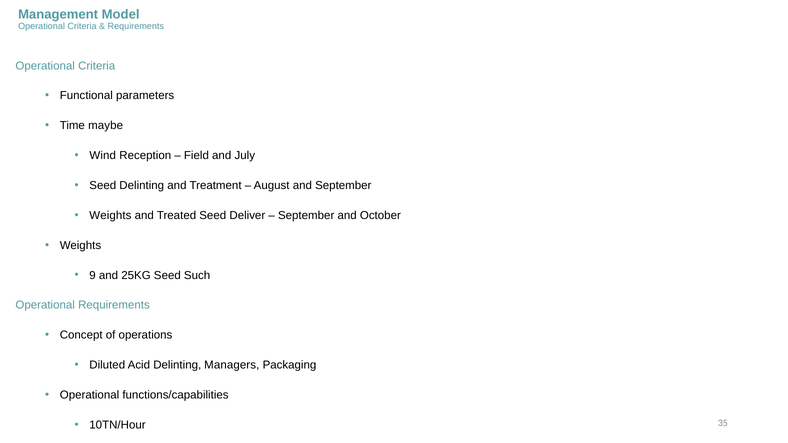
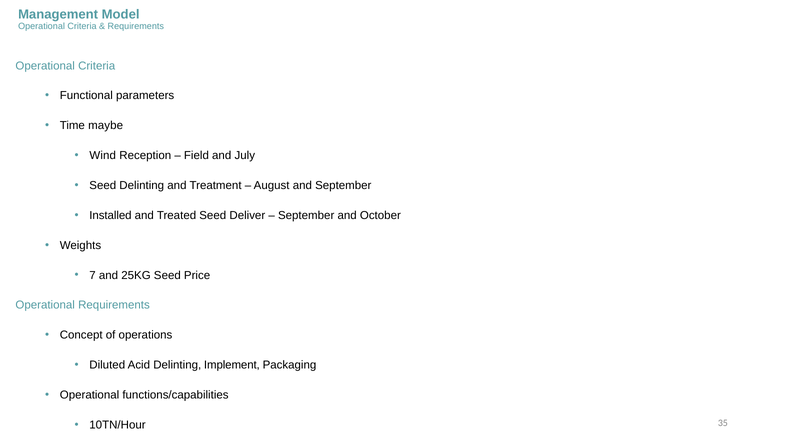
Weights at (110, 216): Weights -> Installed
9: 9 -> 7
Such: Such -> Price
Managers: Managers -> Implement
